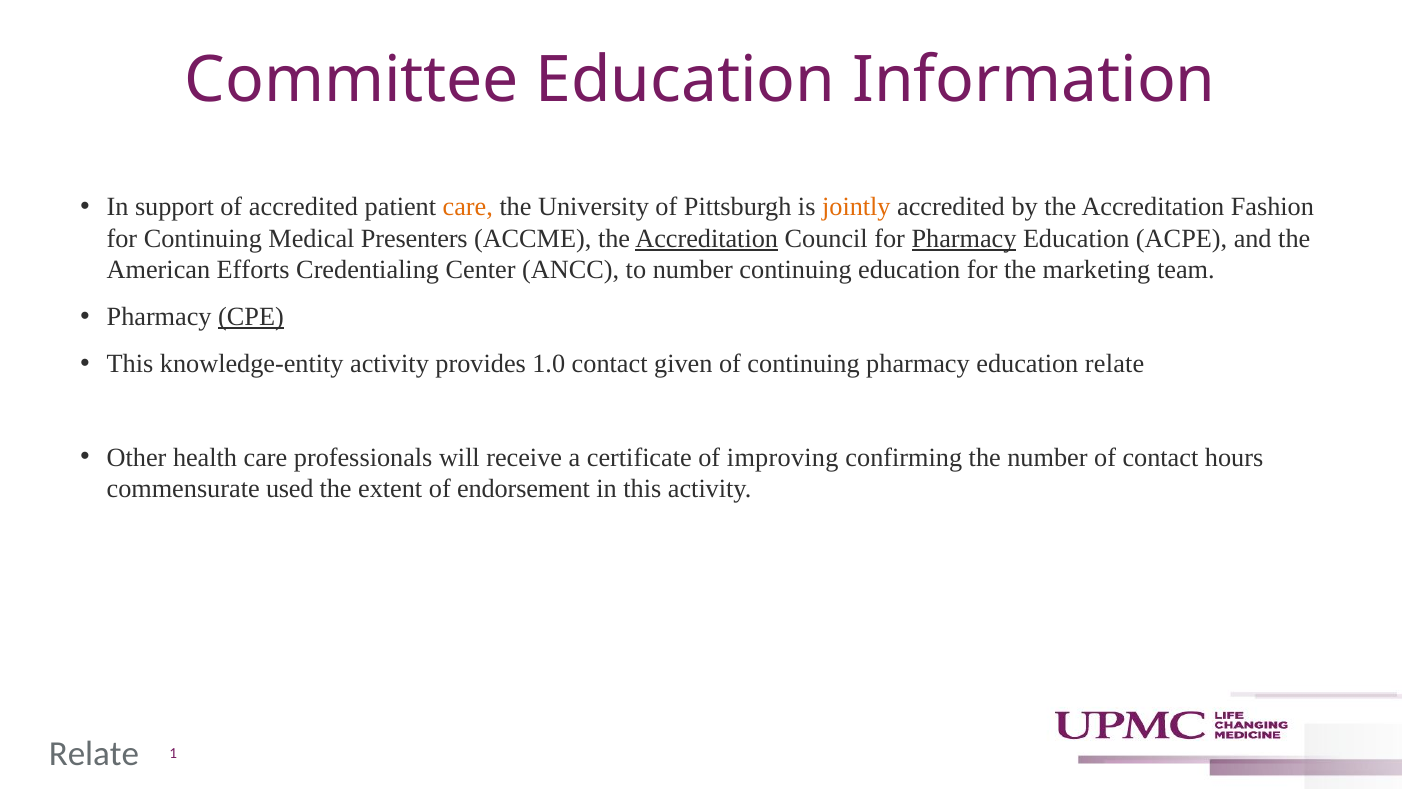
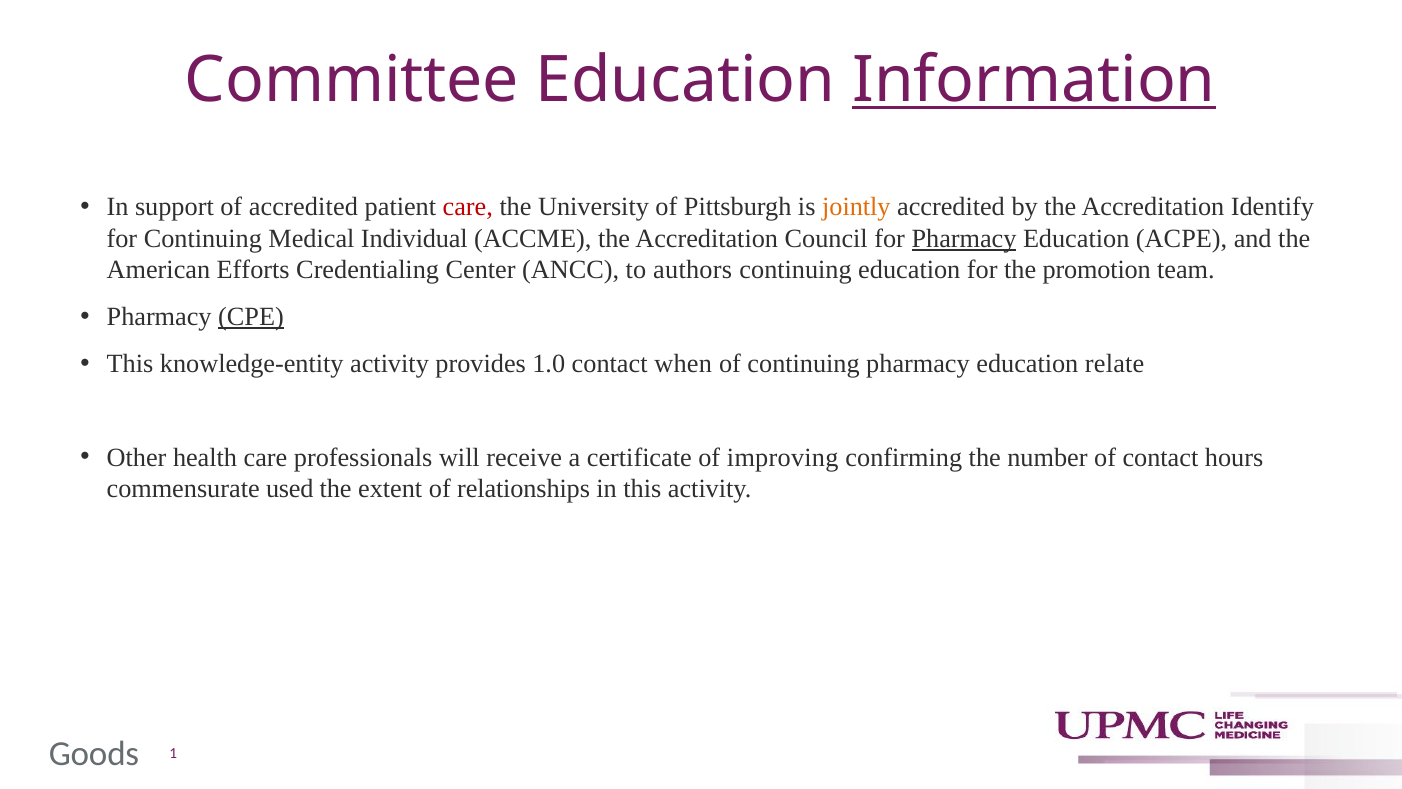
Information underline: none -> present
care at (468, 207) colour: orange -> red
Fashion: Fashion -> Identify
Presenters: Presenters -> Individual
Accreditation at (707, 238) underline: present -> none
to number: number -> authors
marketing: marketing -> promotion
given: given -> when
endorsement: endorsement -> relationships
Relate at (94, 754): Relate -> Goods
